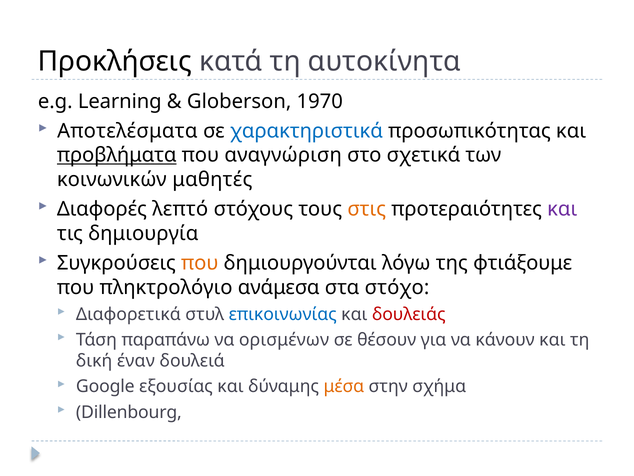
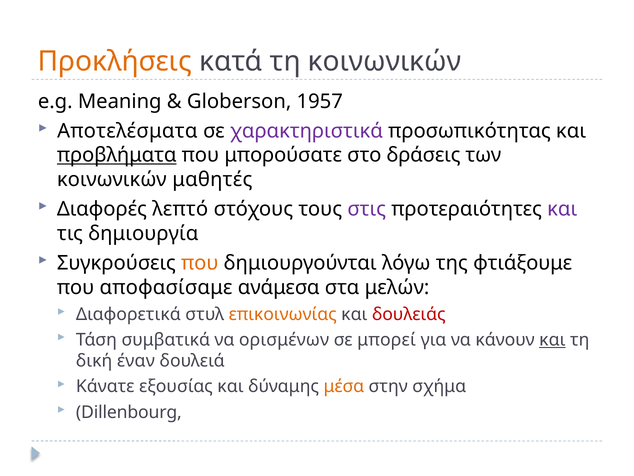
Προκλήσεις colour: black -> orange
τη αυτοκίνητα: αυτοκίνητα -> κοινωνικών
Learning: Learning -> Meaning
1970: 1970 -> 1957
χαρακτηριστικά colour: blue -> purple
αναγνώριση: αναγνώριση -> μπορούσατε
σχετικά: σχετικά -> δράσεις
στις colour: orange -> purple
πληκτρολόγιο: πληκτρολόγιο -> αποφασίσαμε
στόχο: στόχο -> μελών
επικοινωνίας colour: blue -> orange
παραπάνω: παραπάνω -> συμβατικά
θέσουν: θέσουν -> μπορεί
και at (552, 340) underline: none -> present
Google: Google -> Κάνατε
